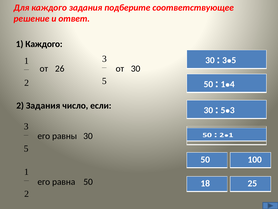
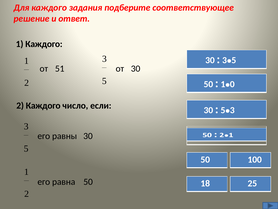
26: 26 -> 51
4: 4 -> 0
2 Задания: Задания -> Каждого
